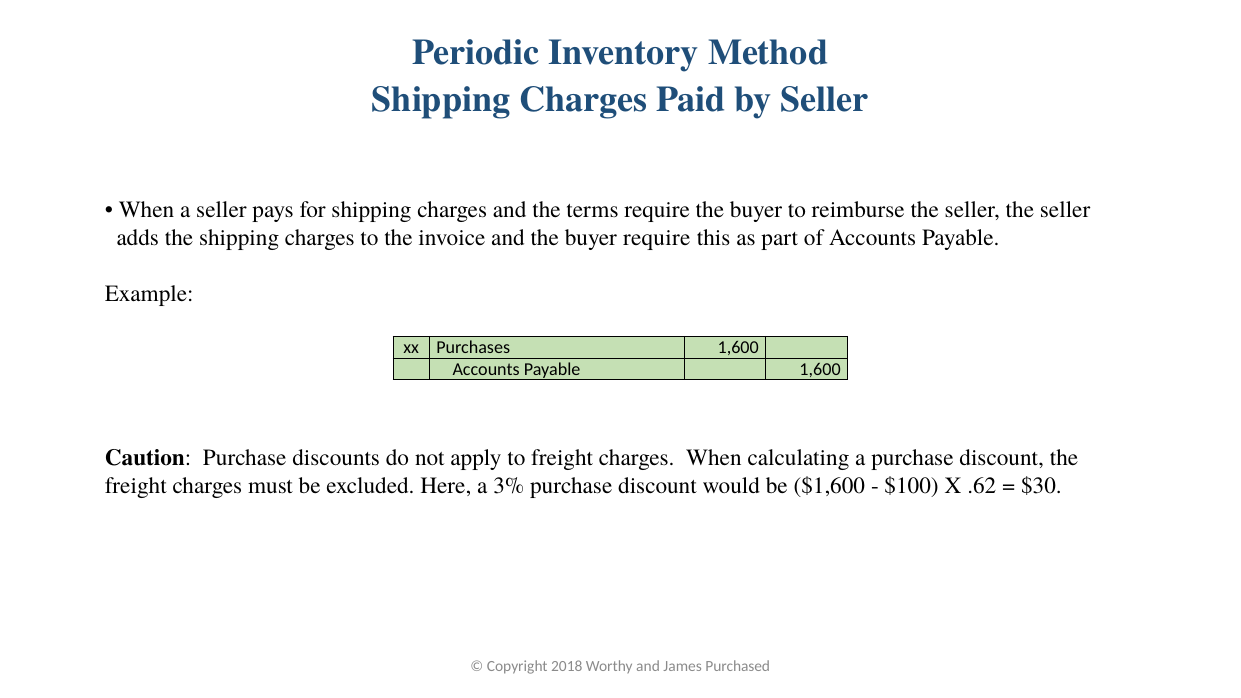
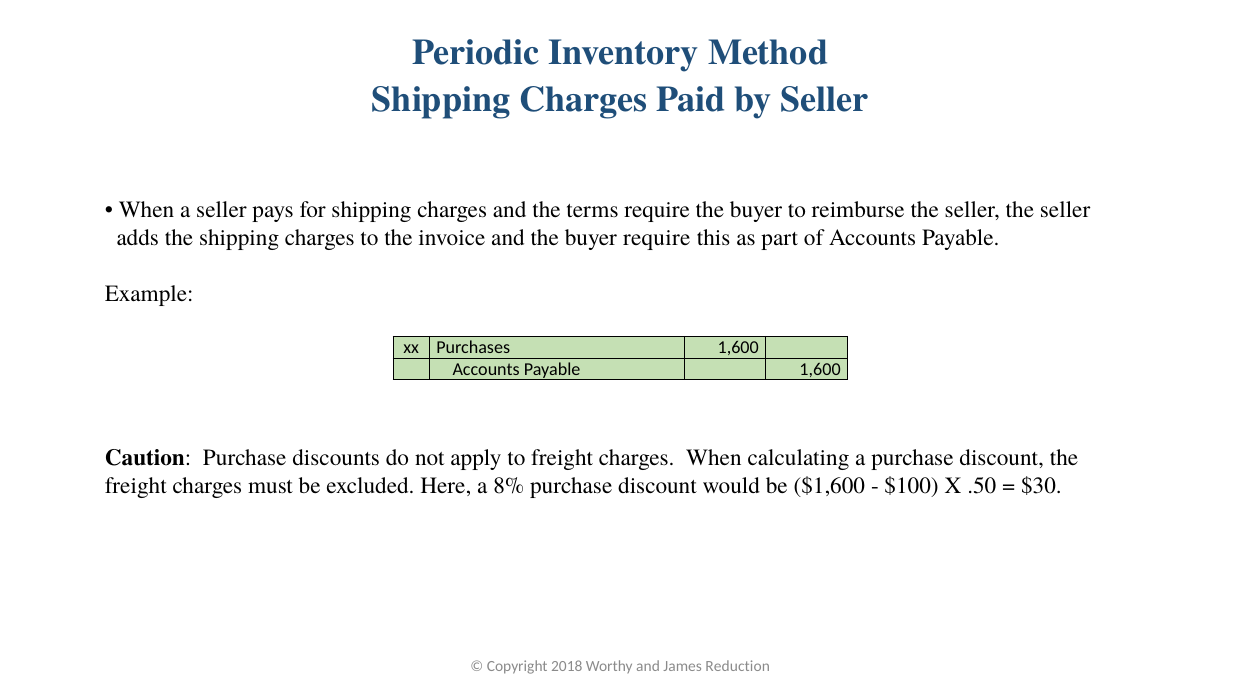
3%: 3% -> 8%
.62: .62 -> .50
Purchased: Purchased -> Reduction
